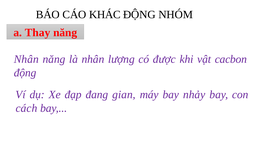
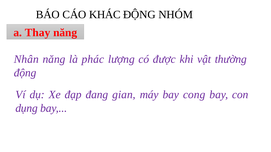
là nhân: nhân -> phác
cacbon: cacbon -> thường
nhảy: nhảy -> cong
cách: cách -> dụng
